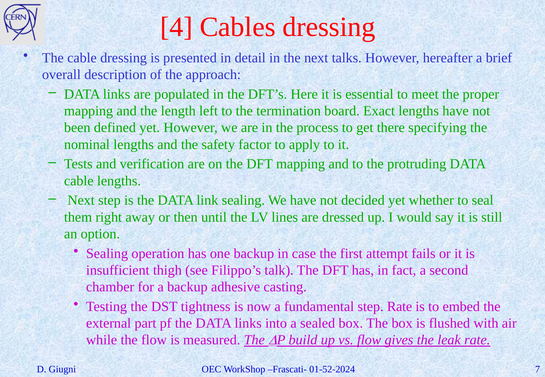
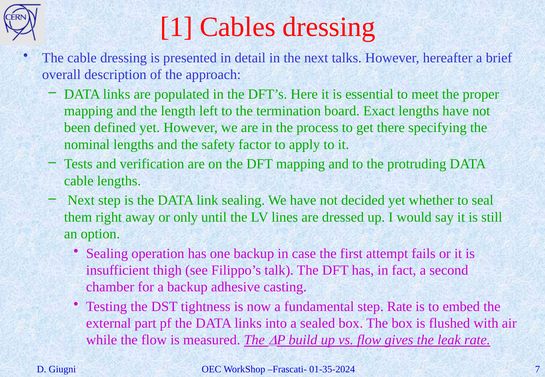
4: 4 -> 1
then: then -> only
01-52-2024: 01-52-2024 -> 01-35-2024
